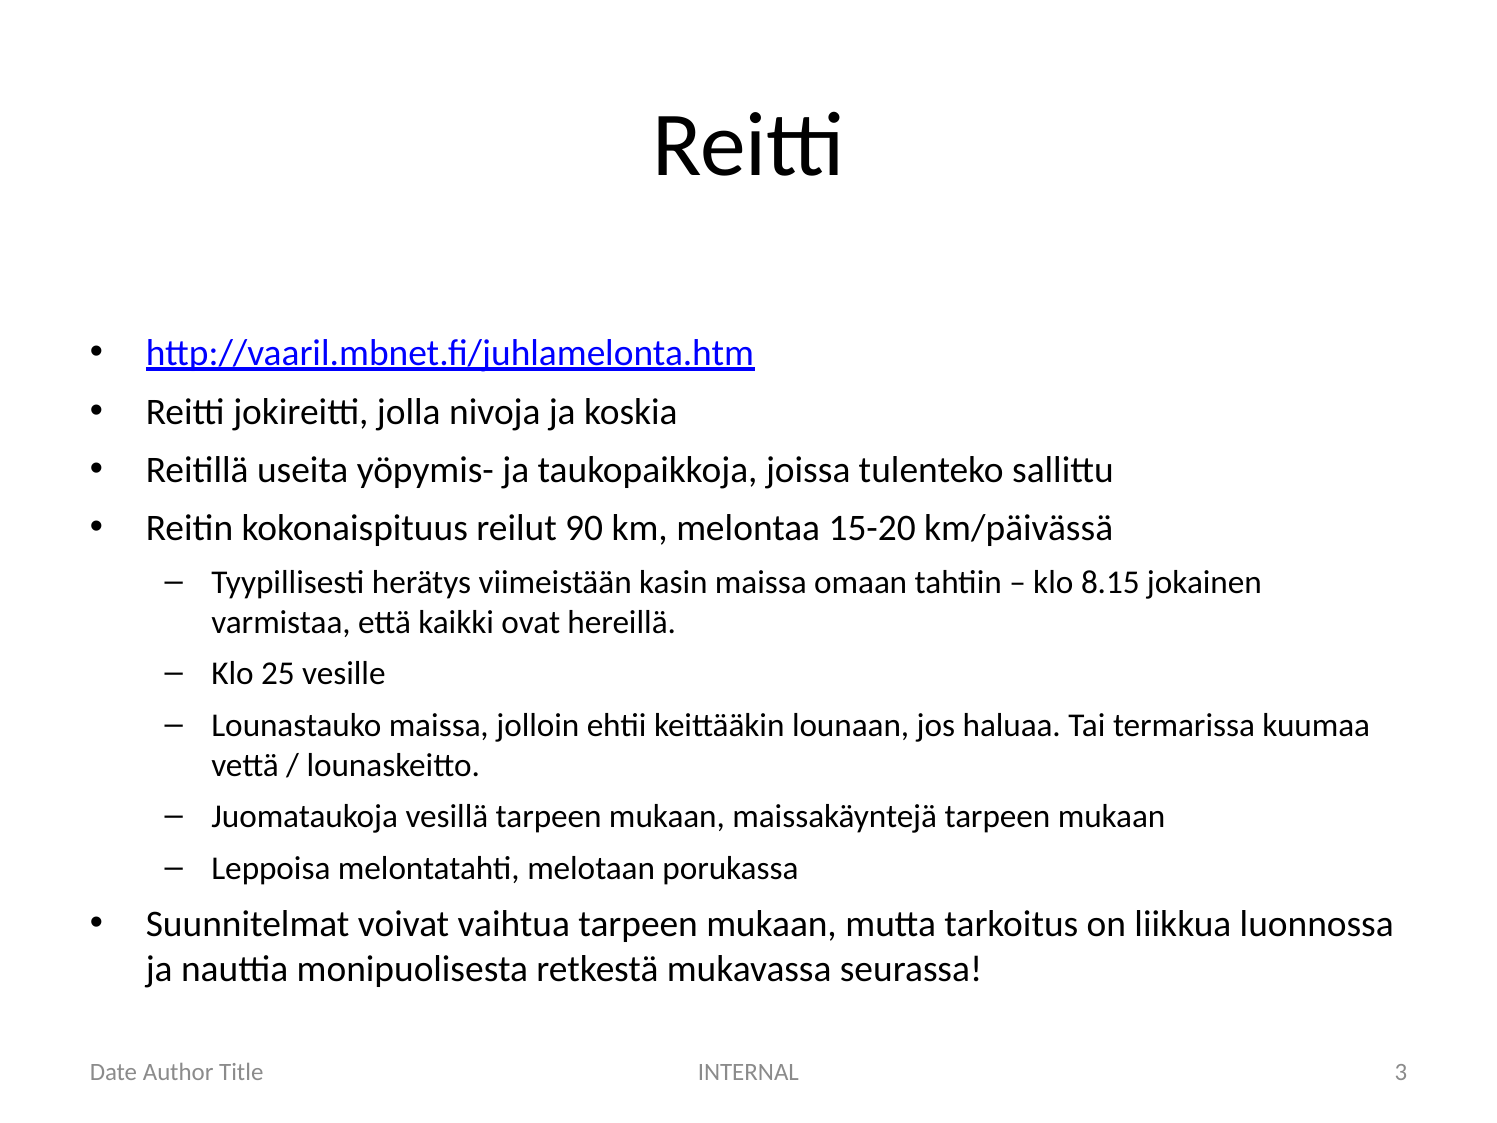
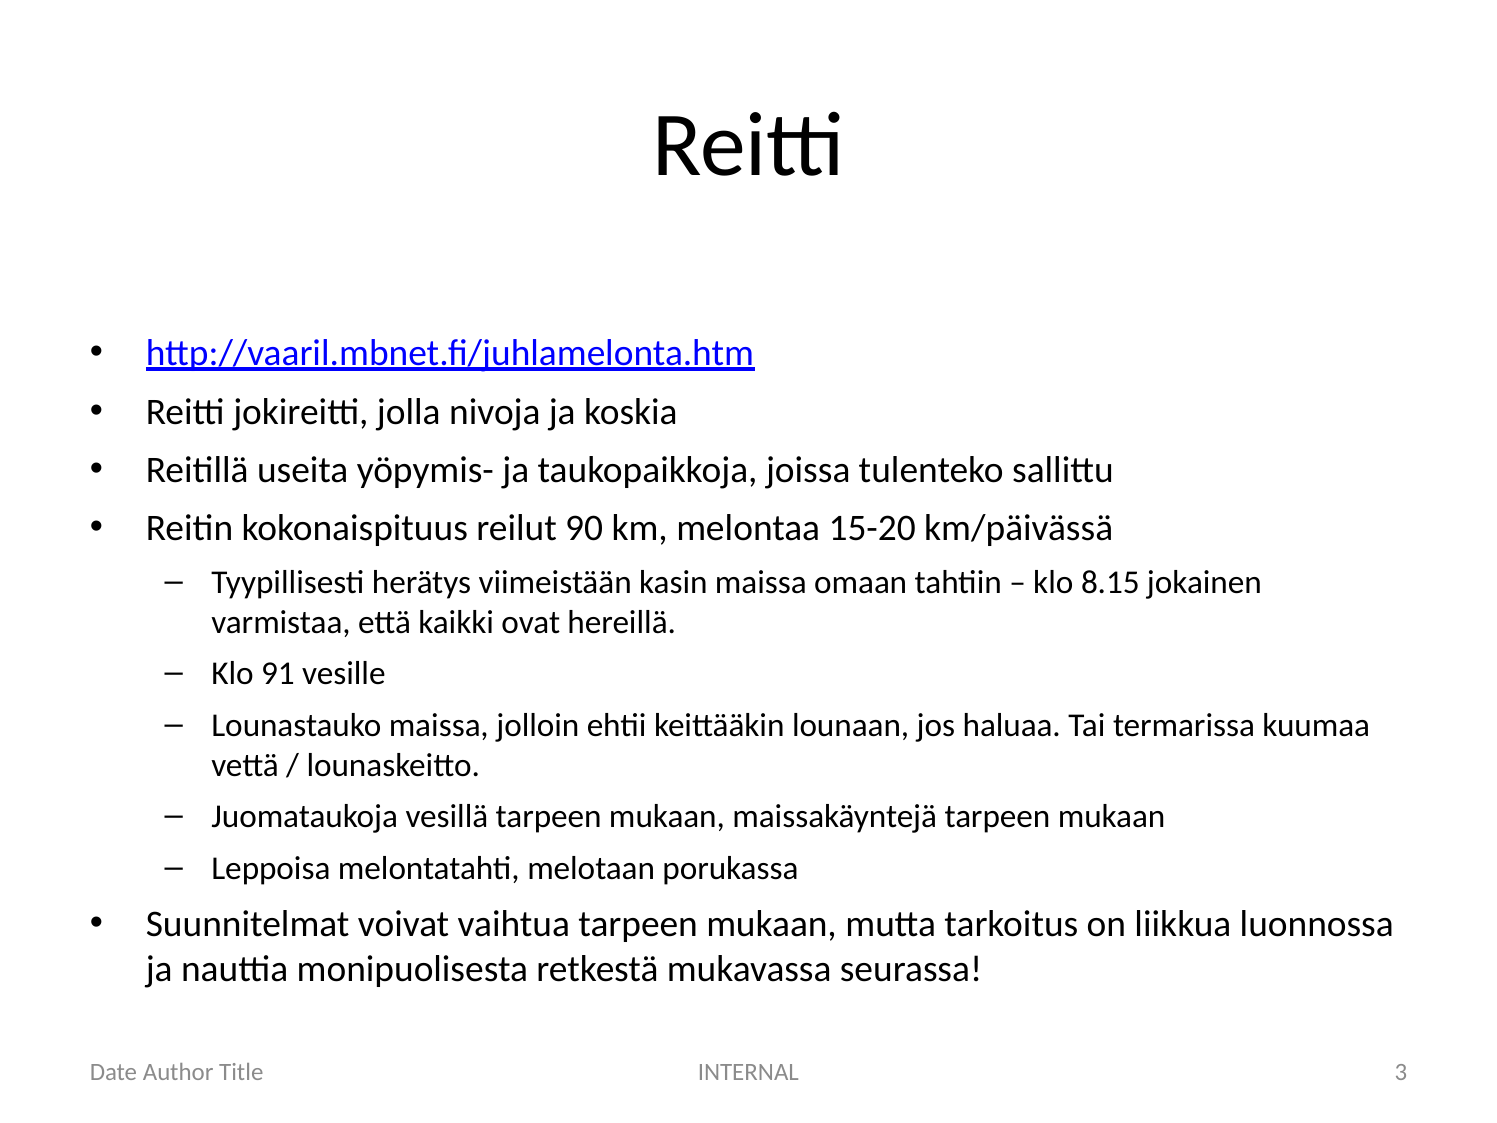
25: 25 -> 91
